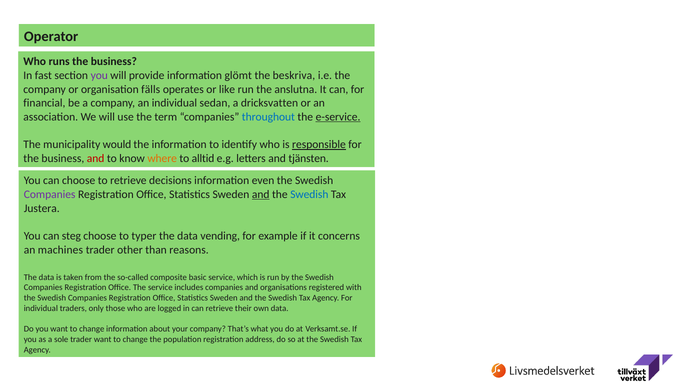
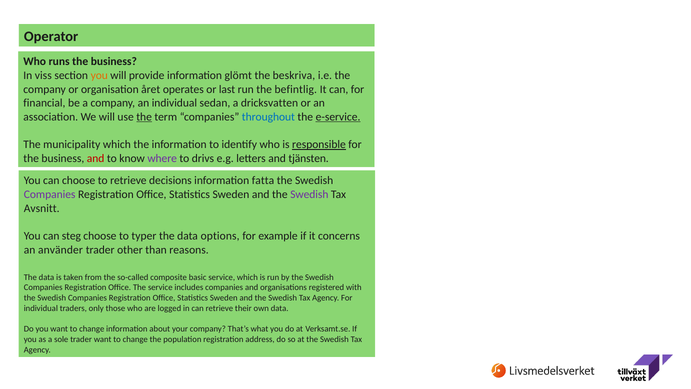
fast: fast -> viss
you at (99, 75) colour: purple -> orange
fälls: fälls -> året
like: like -> last
anslutna: anslutna -> befintlig
the at (144, 117) underline: none -> present
municipality would: would -> which
where colour: orange -> purple
alltid: alltid -> drivs
even: even -> fatta
and at (261, 194) underline: present -> none
Swedish at (309, 194) colour: blue -> purple
Justera: Justera -> Avsnitt
vending: vending -> options
machines: machines -> använder
